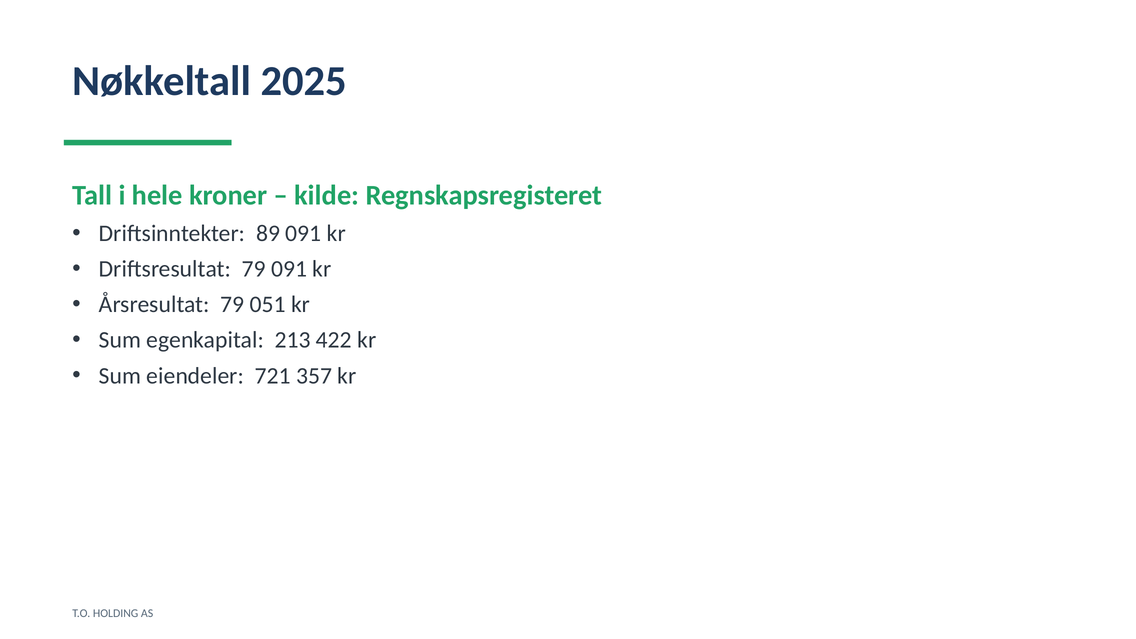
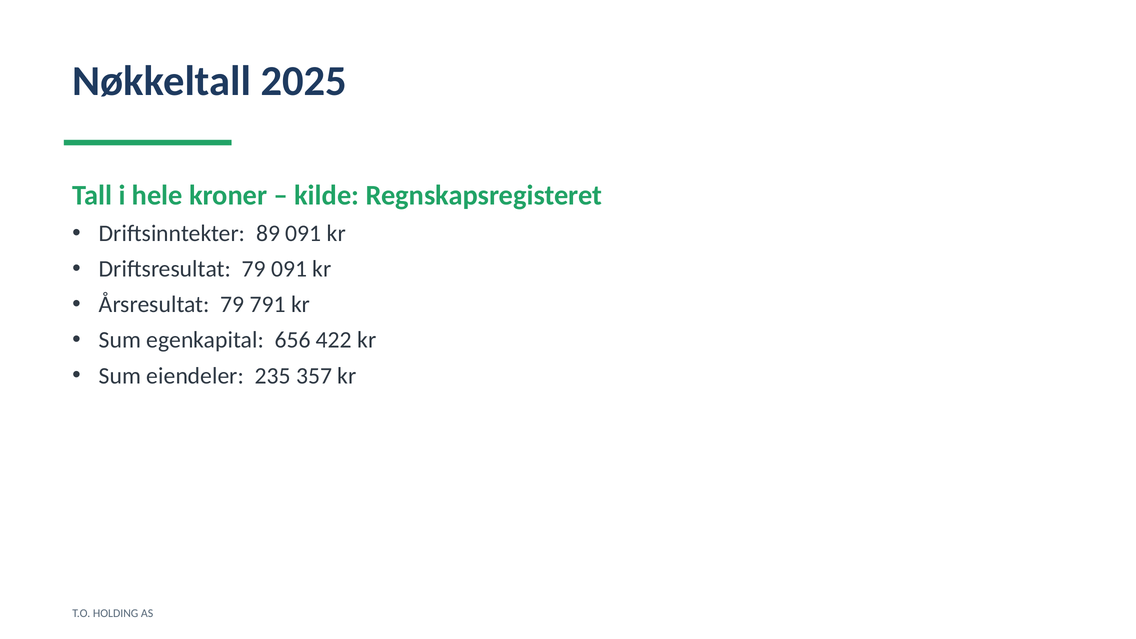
051: 051 -> 791
213: 213 -> 656
721: 721 -> 235
